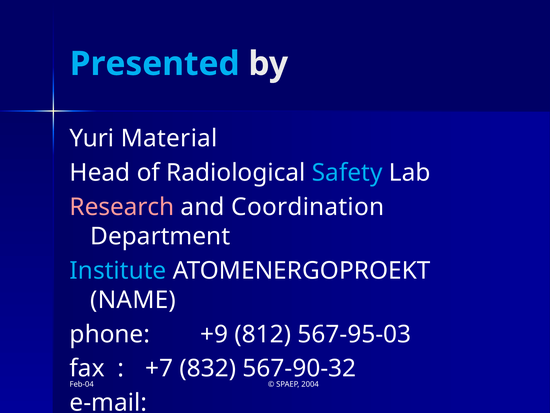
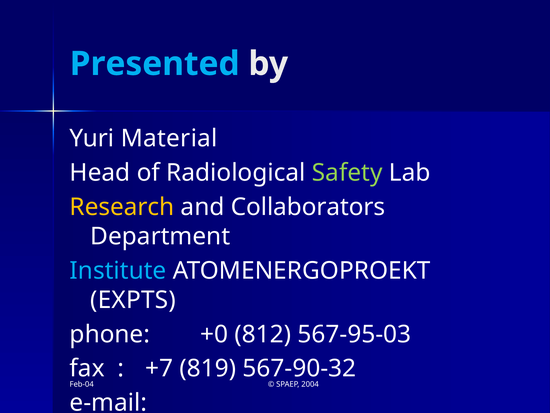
Safety colour: light blue -> light green
Research colour: pink -> yellow
Coordination: Coordination -> Collaborators
NAME: NAME -> EXPTS
+9: +9 -> +0
832: 832 -> 819
